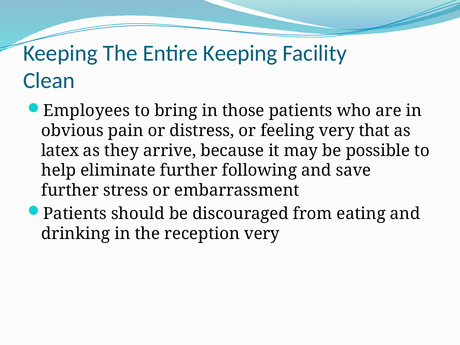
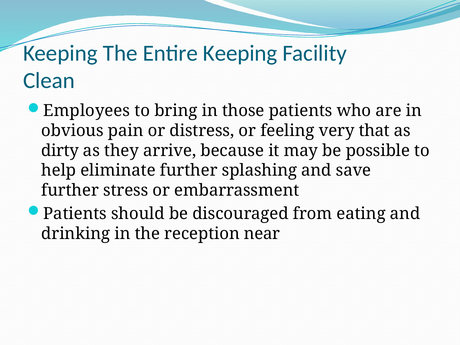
latex: latex -> dirty
following: following -> splashing
reception very: very -> near
